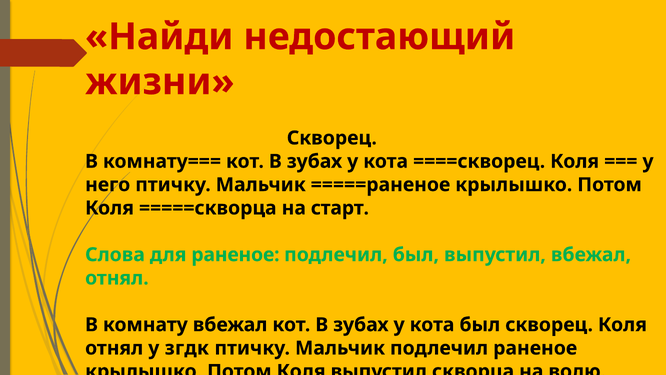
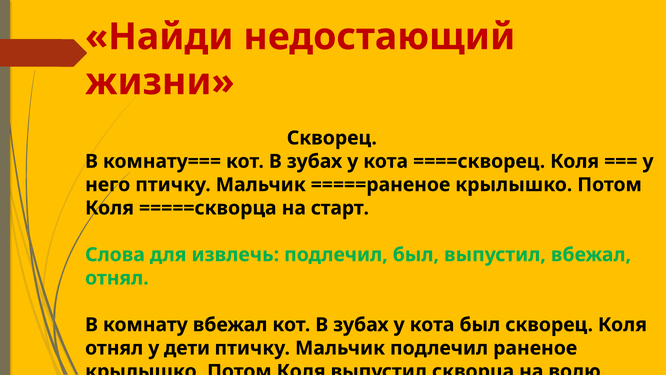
для раненое: раненое -> извлечь
згдк: згдк -> дети
